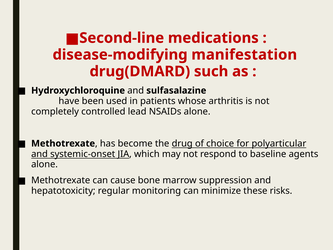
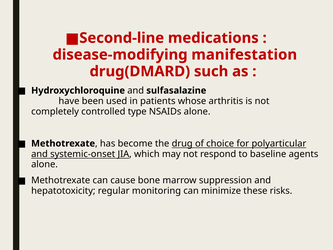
lead: lead -> type
